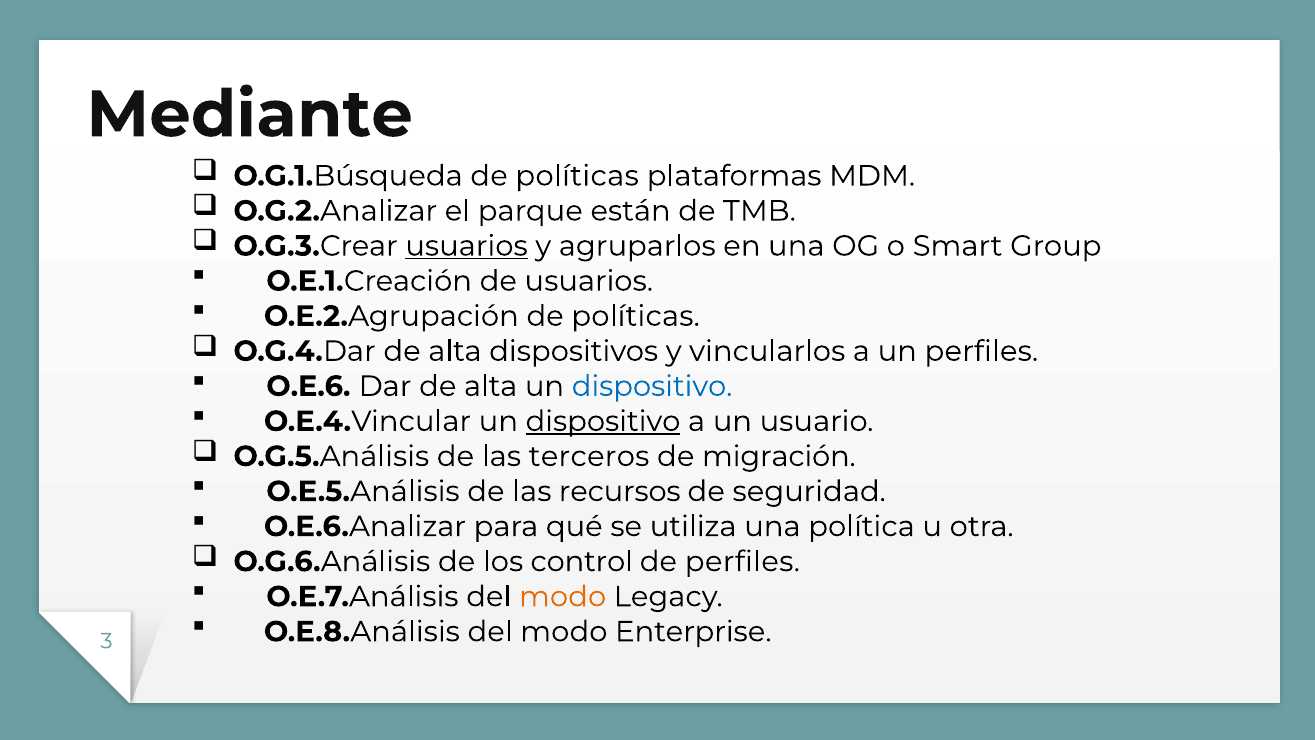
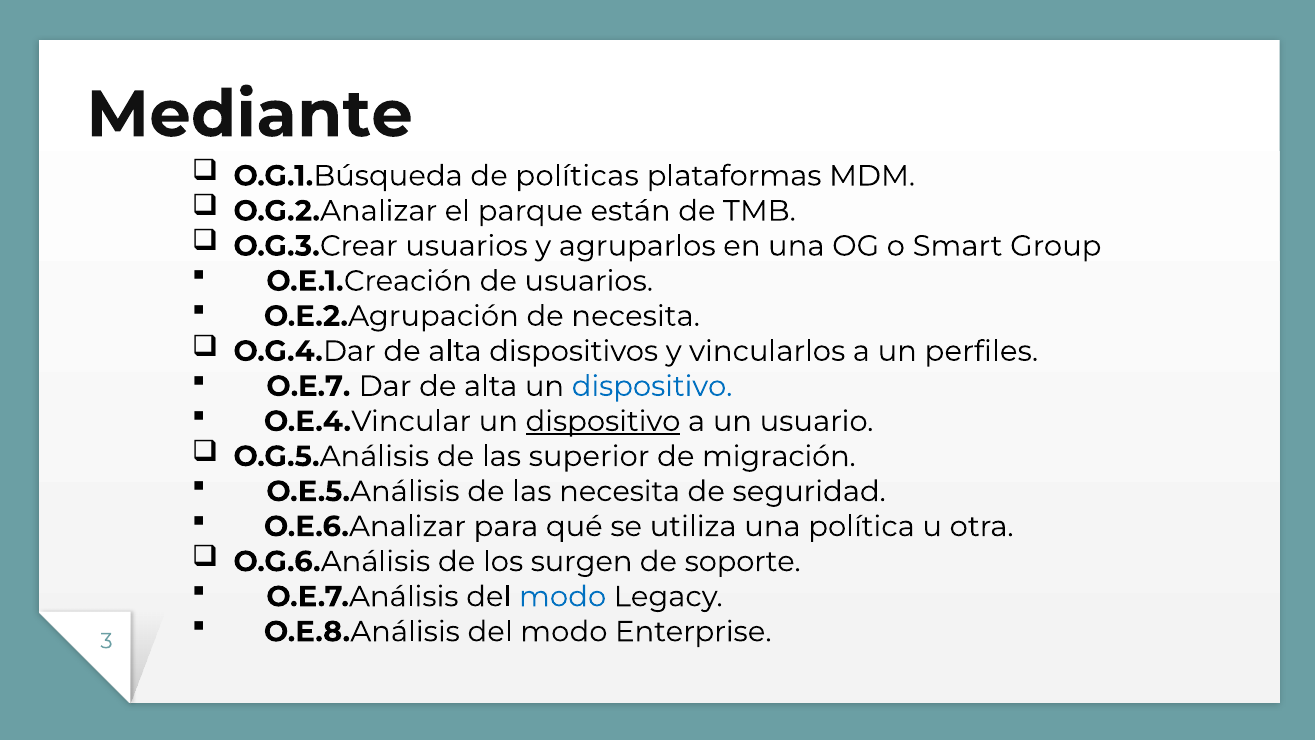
usuarios at (467, 246) underline: present -> none
O.E.2.Agrupación de políticas: políticas -> necesita
O.E.6: O.E.6 -> O.E.7
terceros: terceros -> superior
las recursos: recursos -> necesita
control: control -> surgen
de perfiles: perfiles -> soporte
modo at (563, 596) colour: orange -> blue
